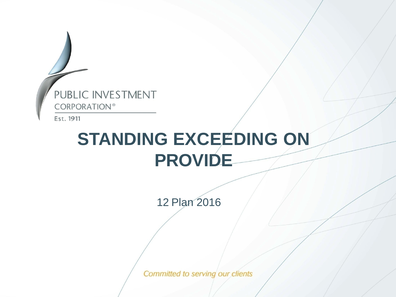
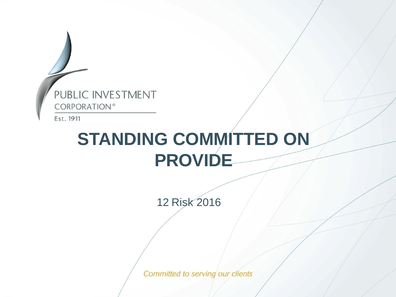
EXCEEDING: EXCEEDING -> COMMITTED
Plan: Plan -> Risk
